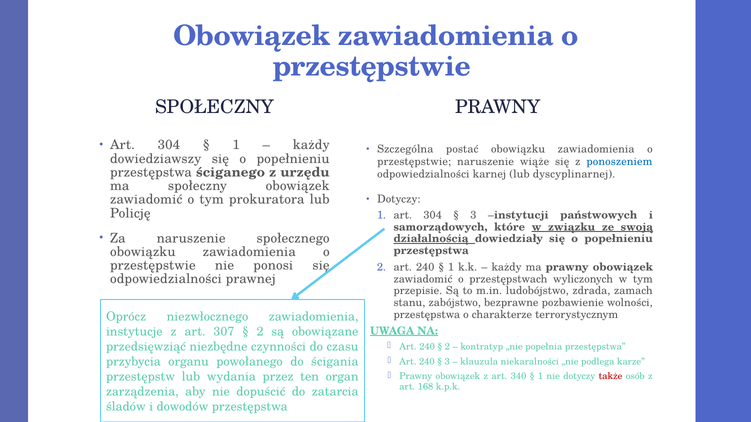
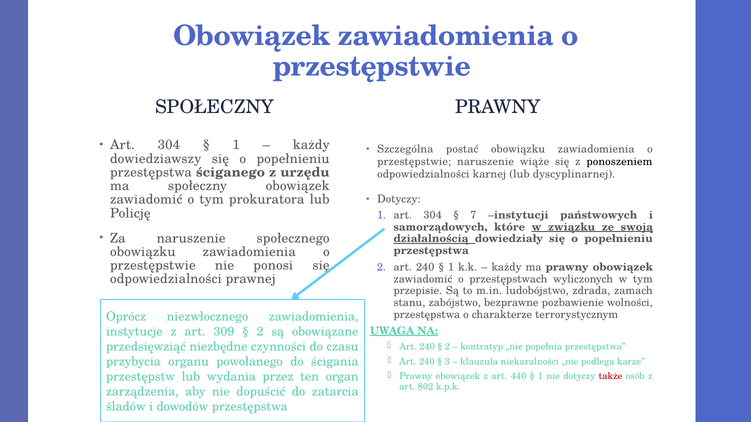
ponoszeniem colour: blue -> black
3 at (473, 215): 3 -> 7
307: 307 -> 309
340: 340 -> 440
168: 168 -> 802
